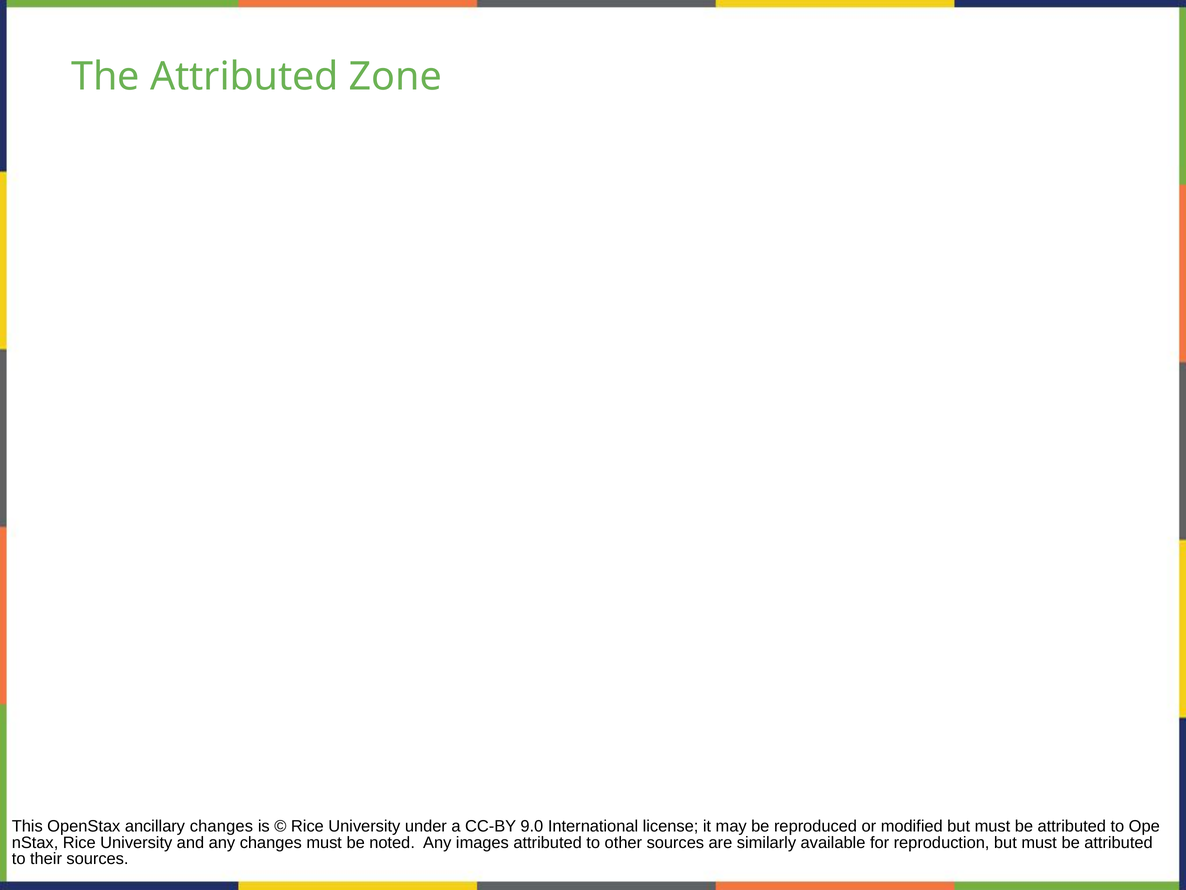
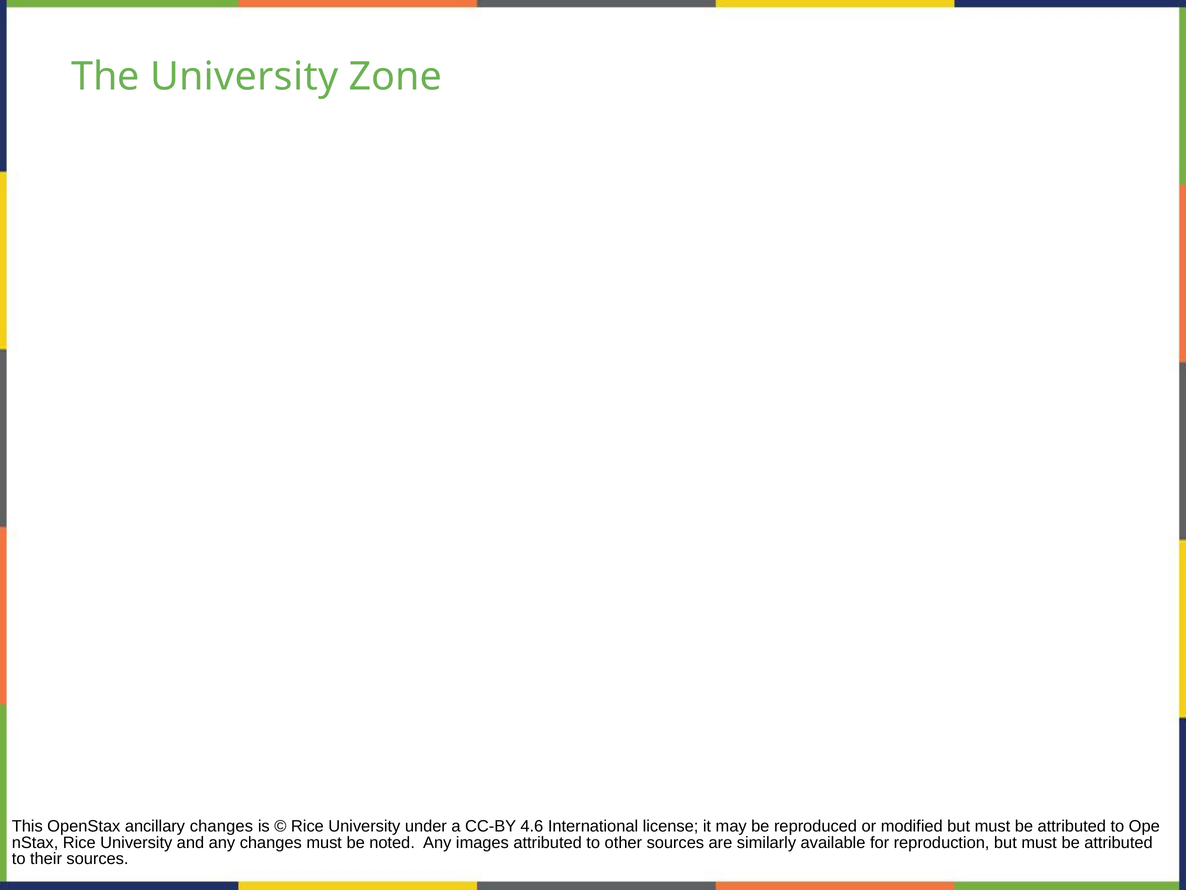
The Attributed: Attributed -> University
9.0: 9.0 -> 4.6
